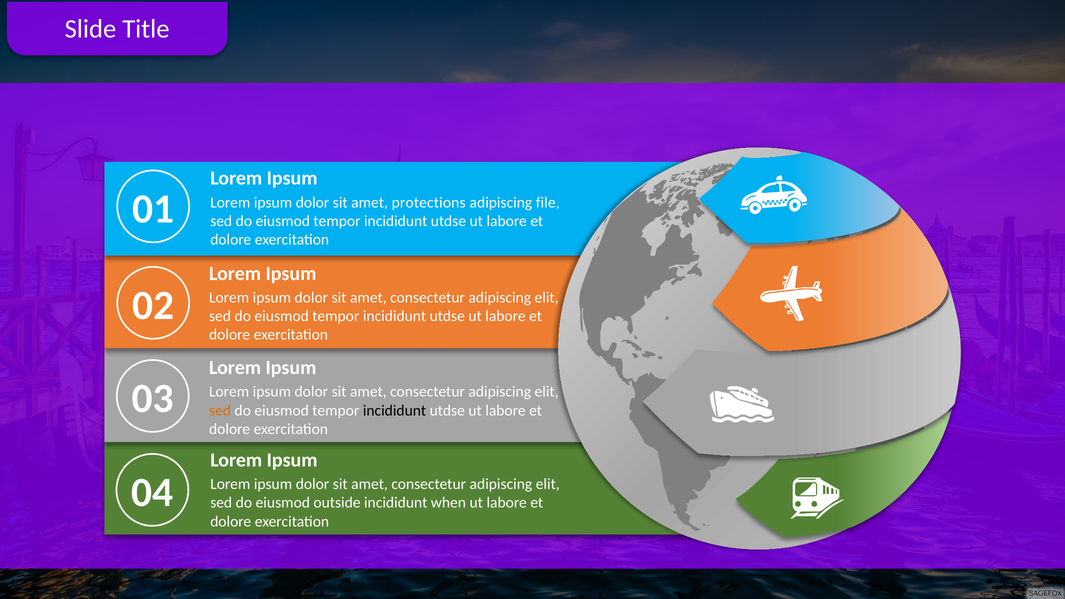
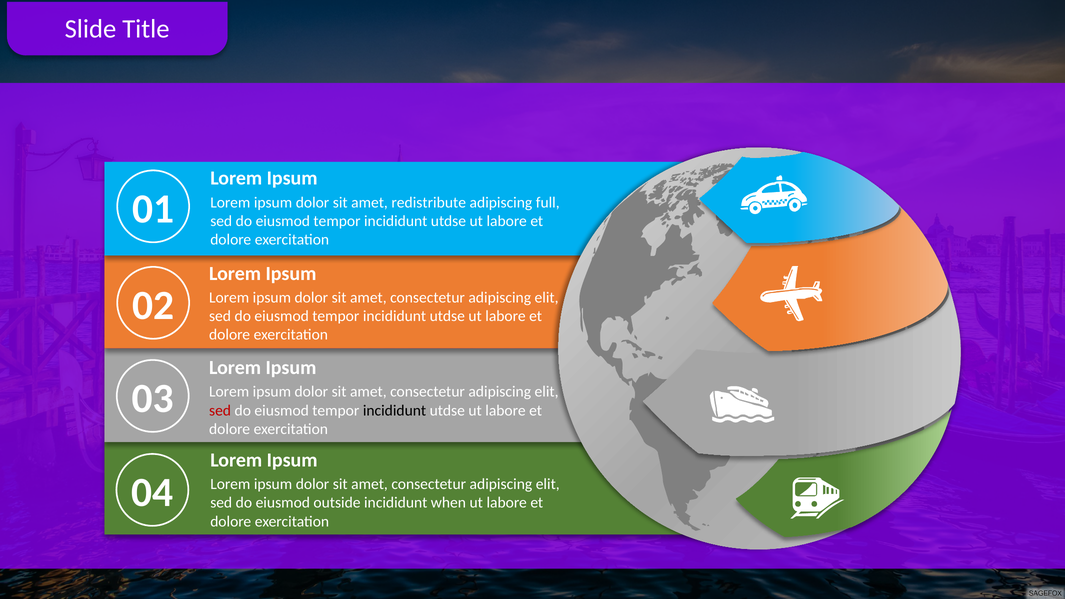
protections: protections -> redistribute
file: file -> full
sed at (220, 410) colour: orange -> red
